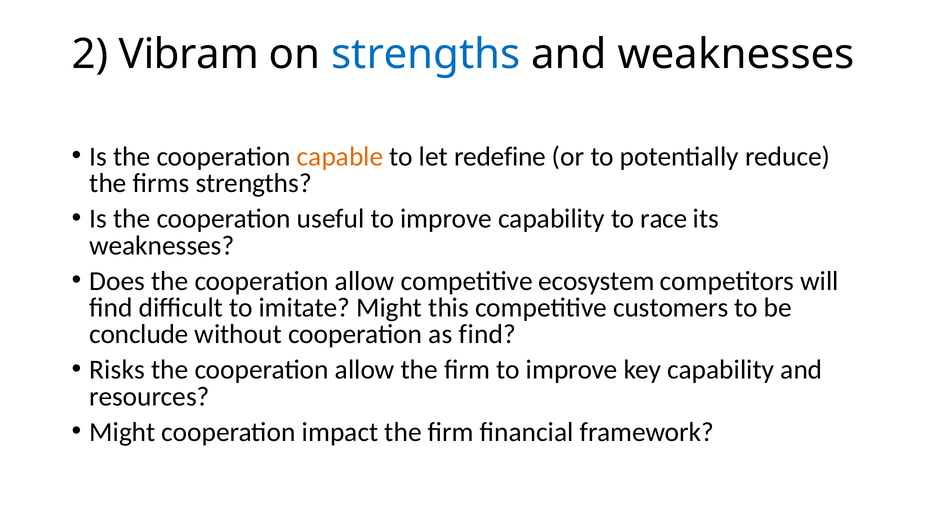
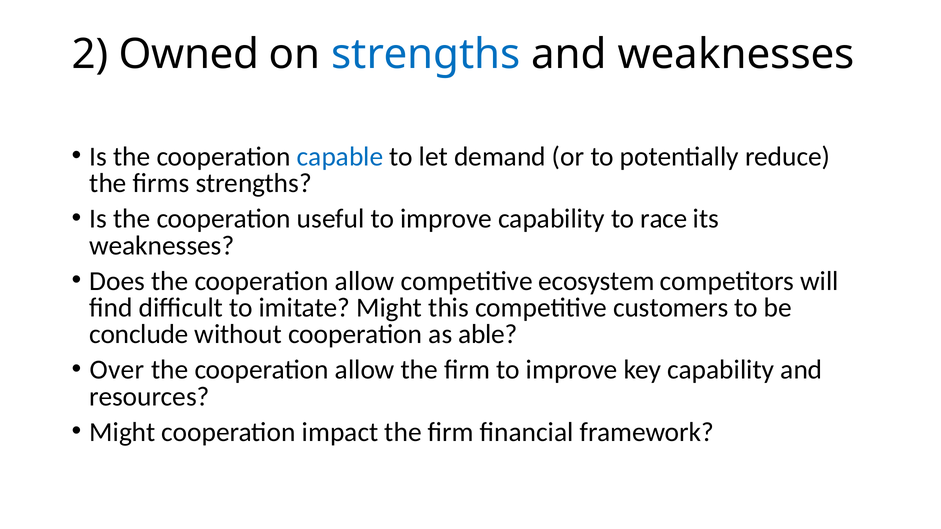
Vibram: Vibram -> Owned
capable colour: orange -> blue
redefine: redefine -> demand
as find: find -> able
Risks: Risks -> Over
